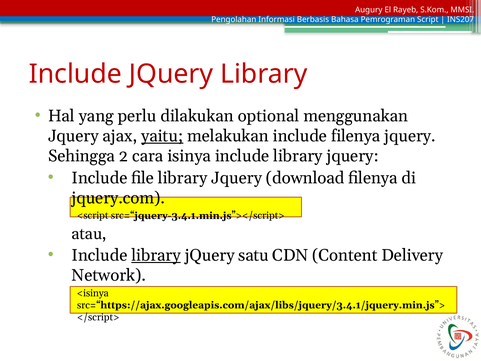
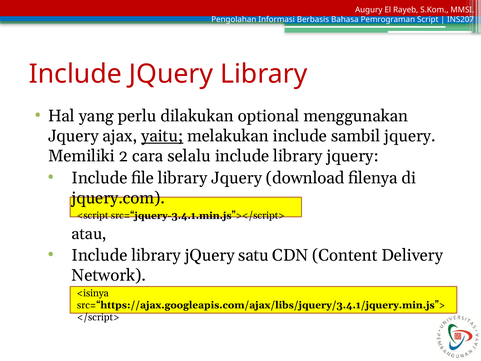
include filenya: filenya -> sambil
Sehingga: Sehingga -> Memiliki
isinya: isinya -> selalu
library at (156, 255) underline: present -> none
